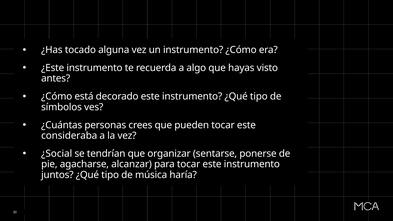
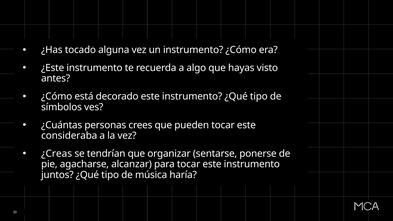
¿Social: ¿Social -> ¿Creas
